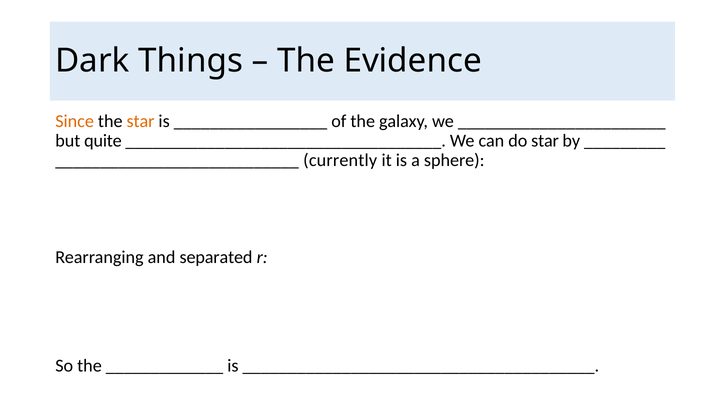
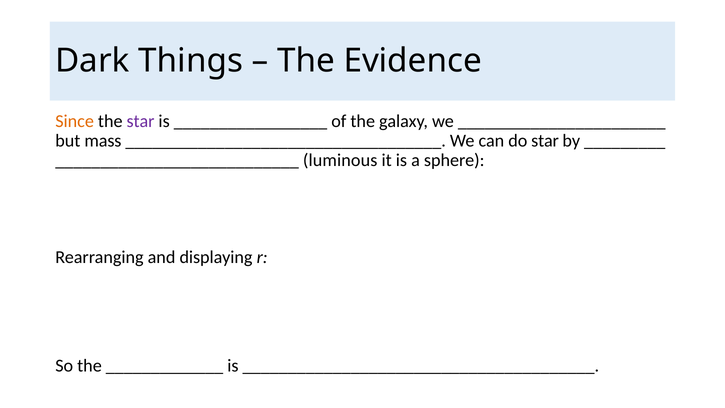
star at (141, 121) colour: orange -> purple
quite: quite -> mass
currently: currently -> luminous
separated: separated -> displaying
